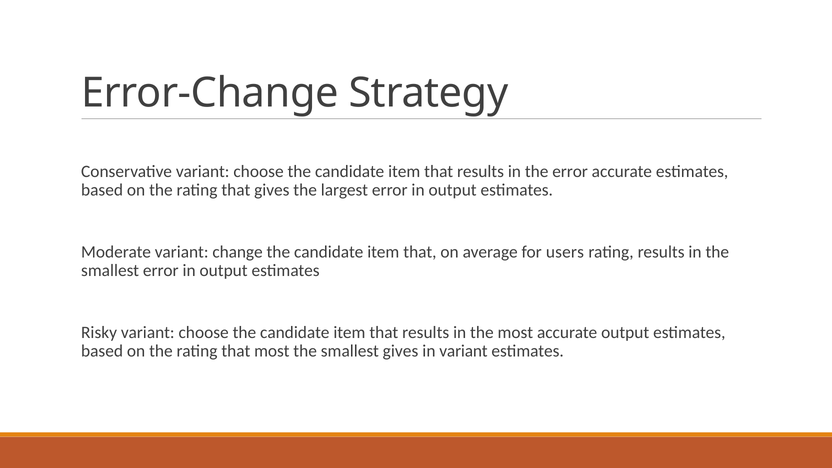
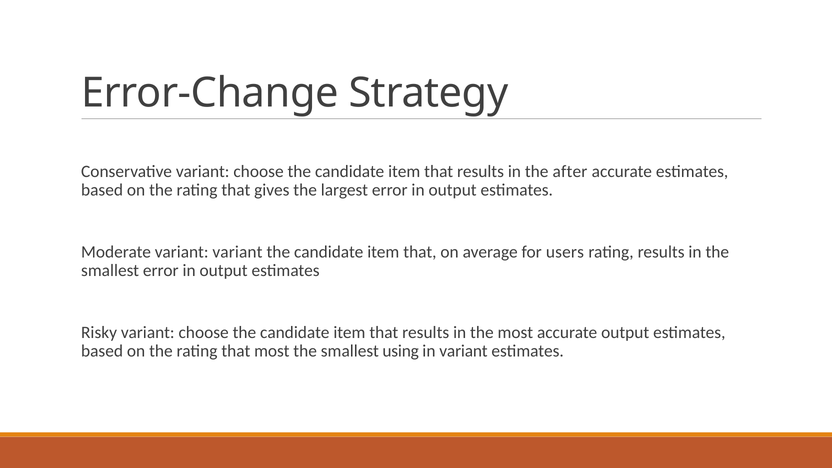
the error: error -> after
variant change: change -> variant
smallest gives: gives -> using
